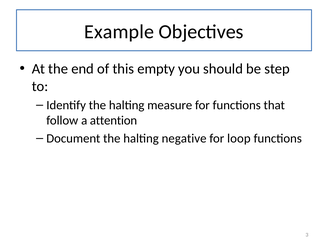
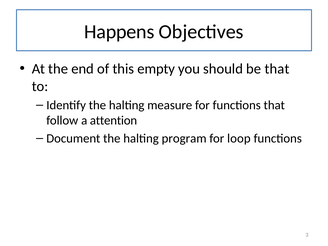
Example: Example -> Happens
be step: step -> that
negative: negative -> program
